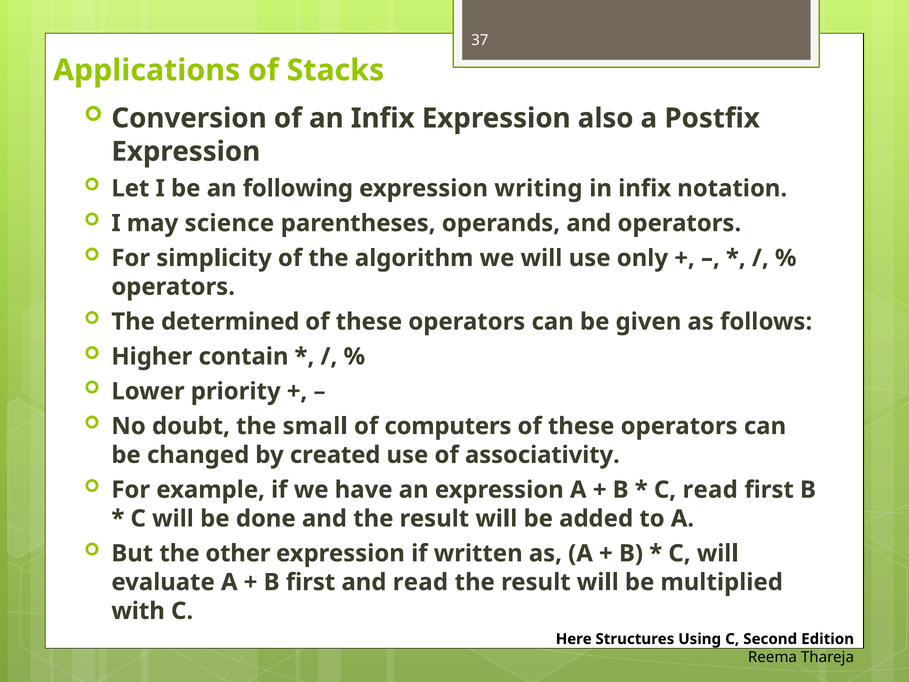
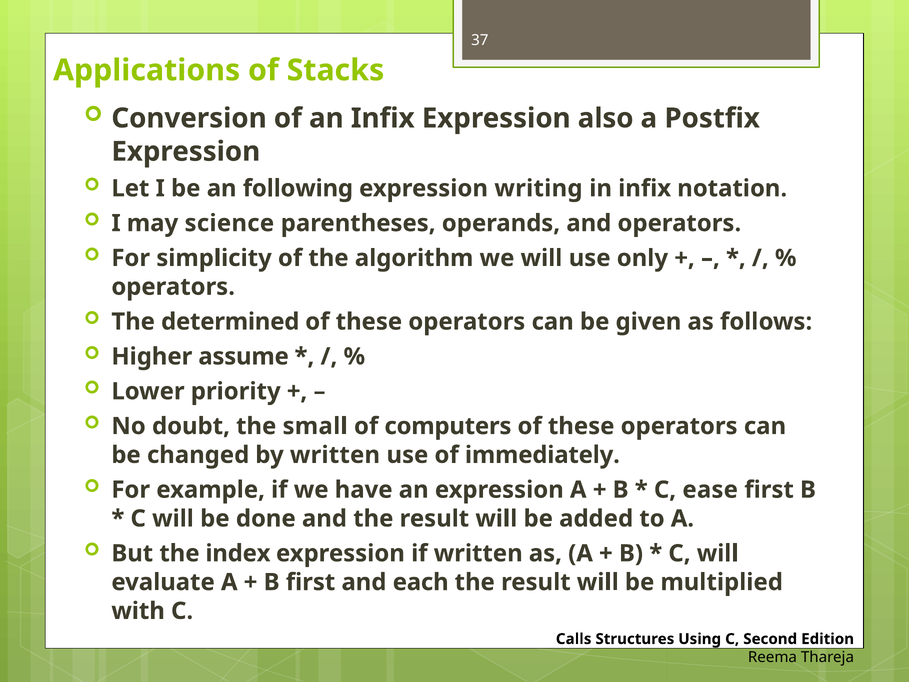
contain: contain -> assume
by created: created -> written
associativity: associativity -> immediately
C read: read -> ease
other: other -> index
and read: read -> each
Here: Here -> Calls
